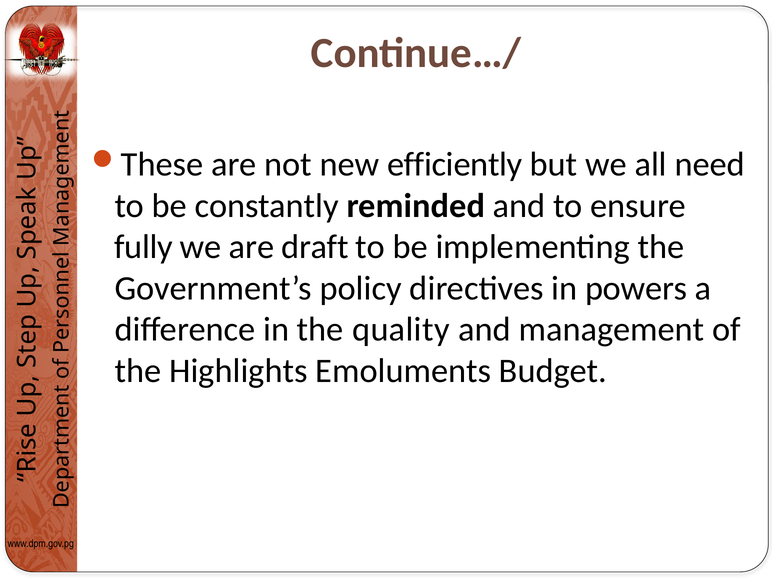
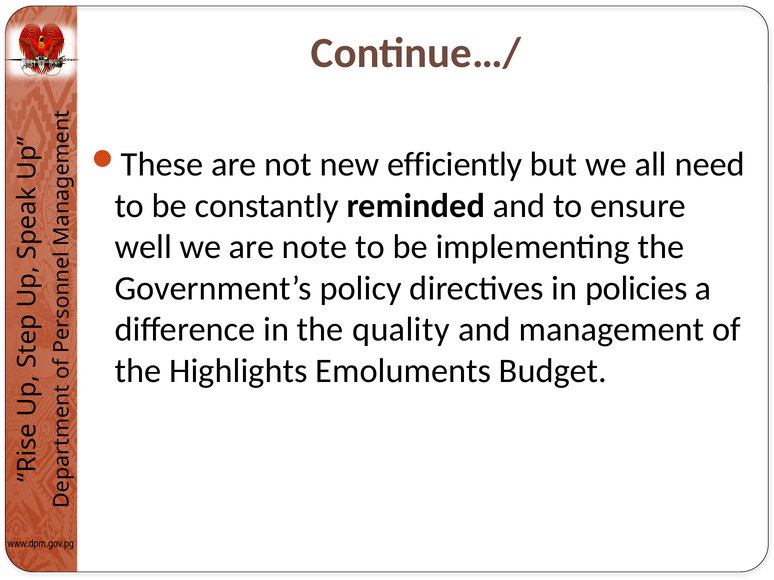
fully: fully -> well
draft: draft -> note
powers: powers -> policies
